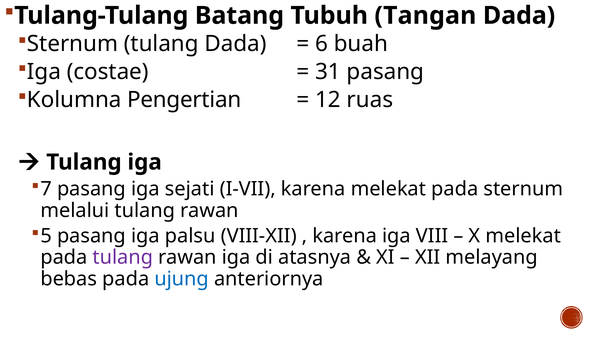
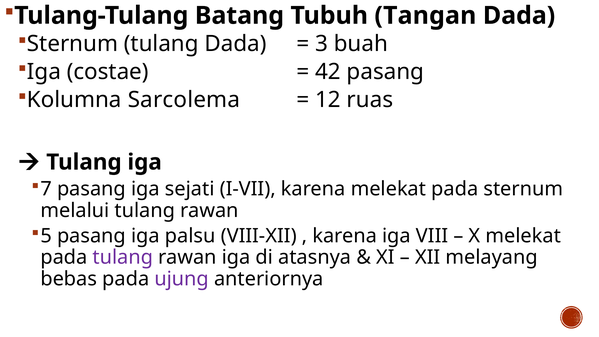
6: 6 -> 3
31: 31 -> 42
Pengertian: Pengertian -> Sarcolema
ujung colour: blue -> purple
